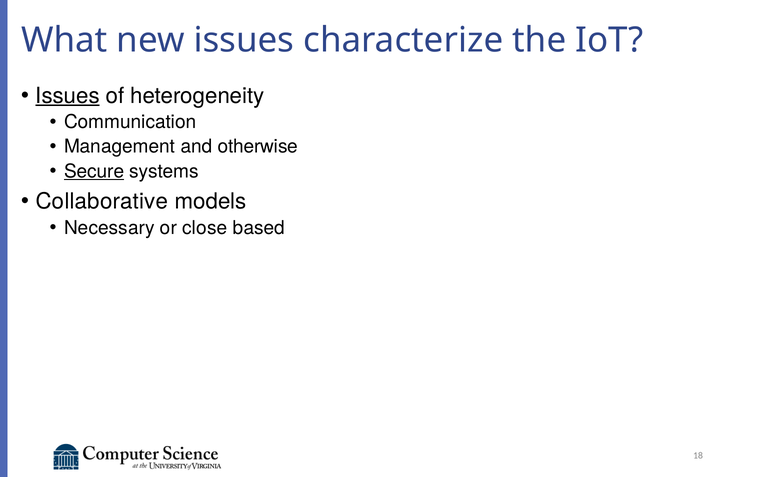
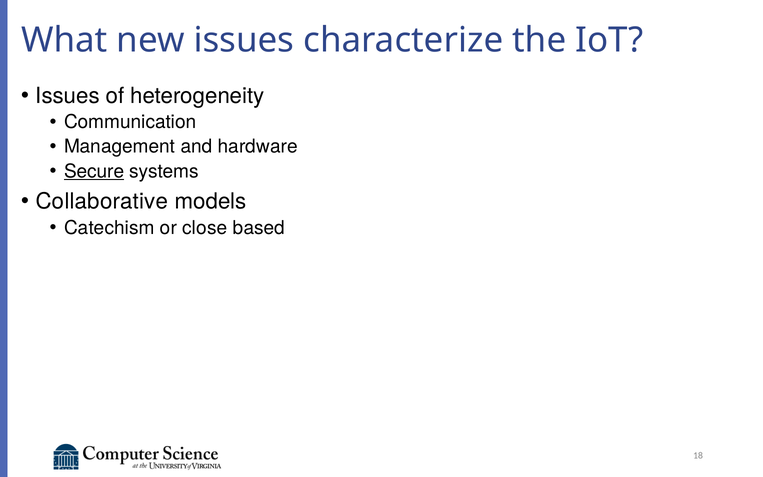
Issues at (68, 96) underline: present -> none
otherwise: otherwise -> hardware
Necessary: Necessary -> Catechism
